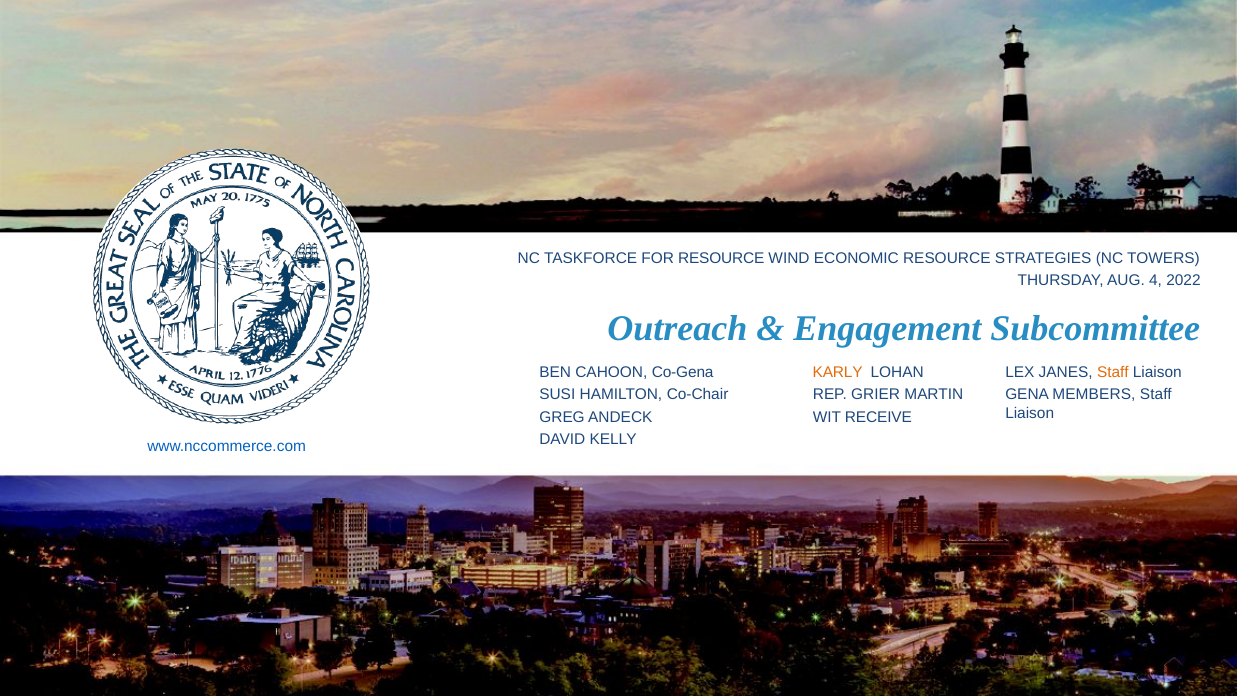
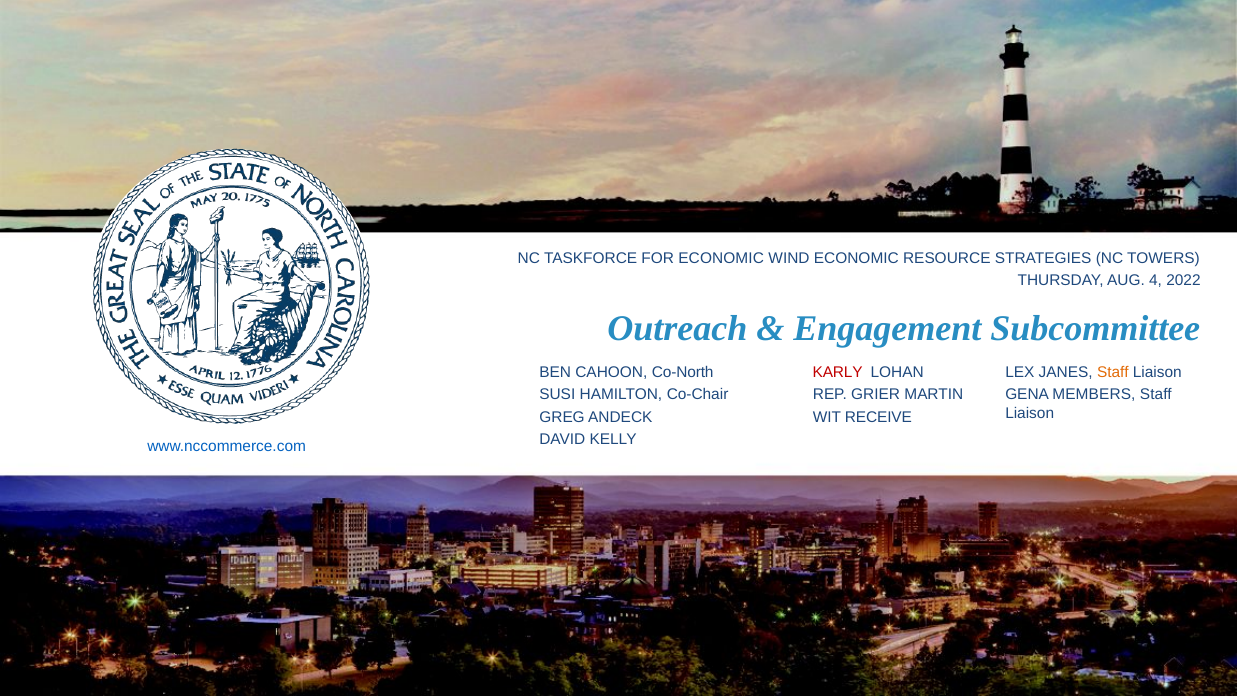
FOR RESOURCE: RESOURCE -> ECONOMIC
Co-Gena: Co-Gena -> Co-North
KARLY colour: orange -> red
